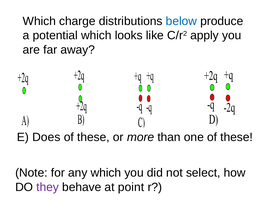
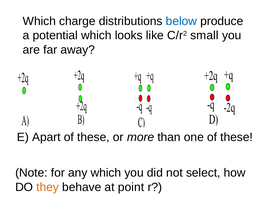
apply: apply -> small
Does: Does -> Apart
they colour: purple -> orange
